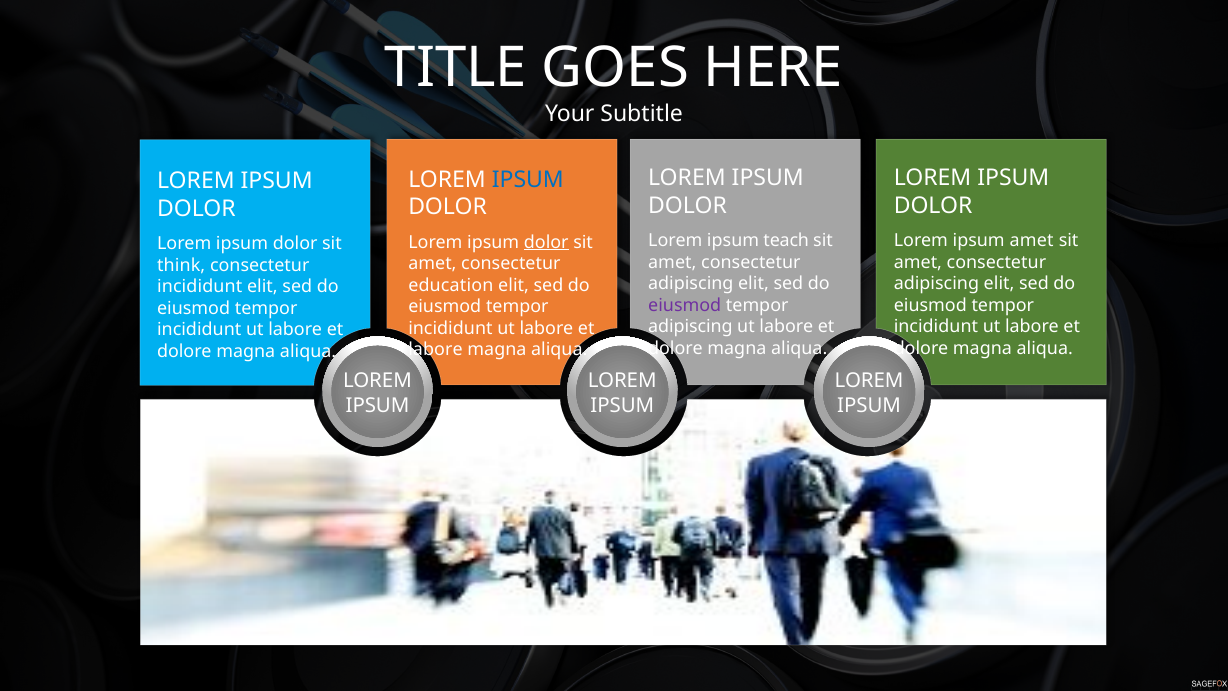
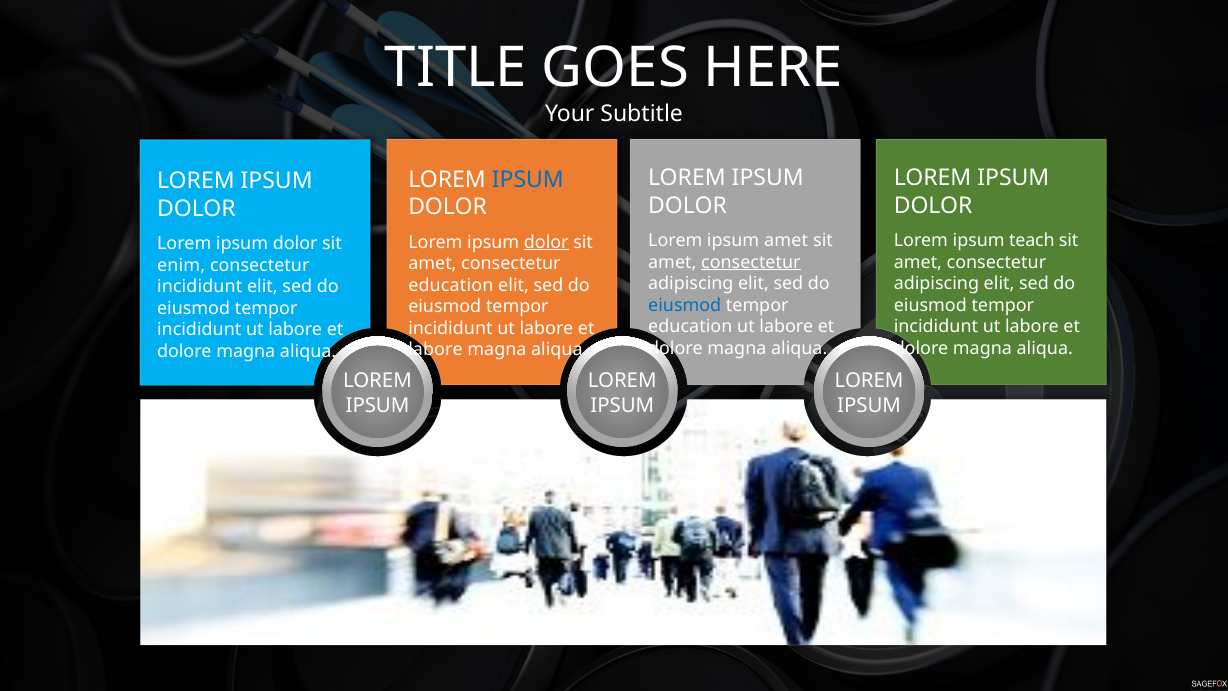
ipsum teach: teach -> amet
ipsum amet: amet -> teach
consectetur at (751, 262) underline: none -> present
think: think -> enim
eiusmod at (685, 305) colour: purple -> blue
adipiscing at (690, 327): adipiscing -> education
